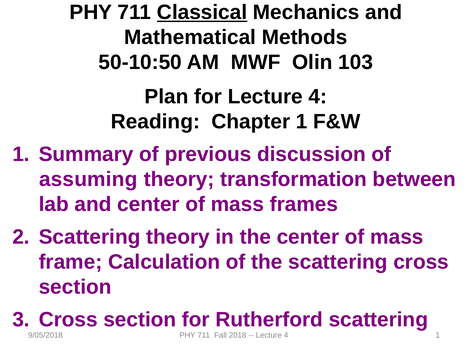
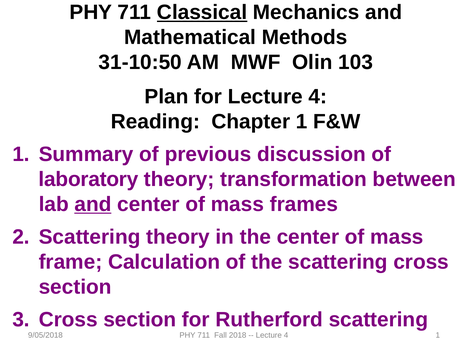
50-10:50: 50-10:50 -> 31-10:50
assuming: assuming -> laboratory
and at (93, 204) underline: none -> present
